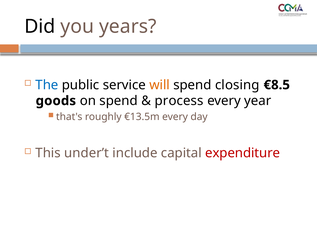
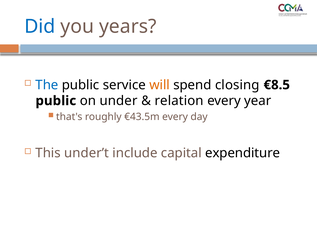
Did colour: black -> blue
goods at (56, 101): goods -> public
on spend: spend -> under
process: process -> relation
€13.5m: €13.5m -> €43.5m
expenditure colour: red -> black
